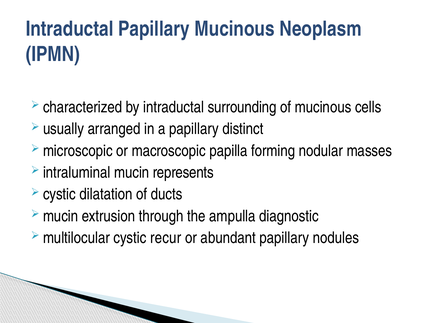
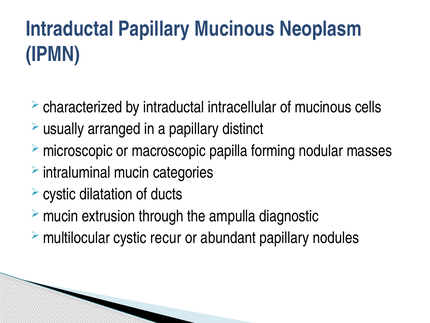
surrounding: surrounding -> intracellular
represents: represents -> categories
